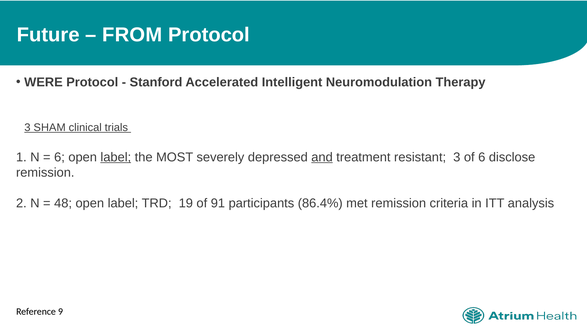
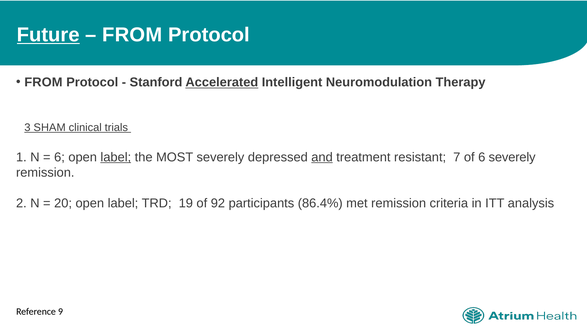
Future underline: none -> present
WERE at (43, 82): WERE -> FROM
Accelerated underline: none -> present
resistant 3: 3 -> 7
6 disclose: disclose -> severely
48: 48 -> 20
91: 91 -> 92
